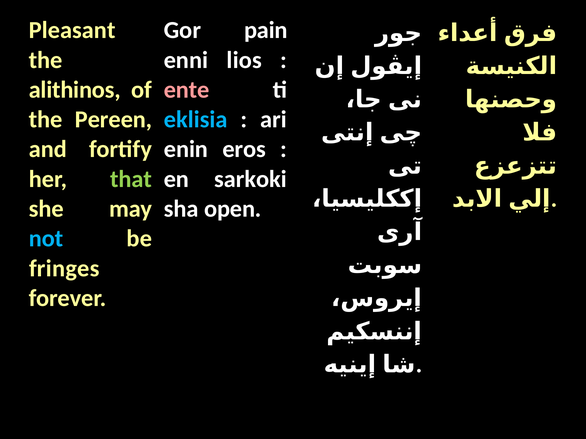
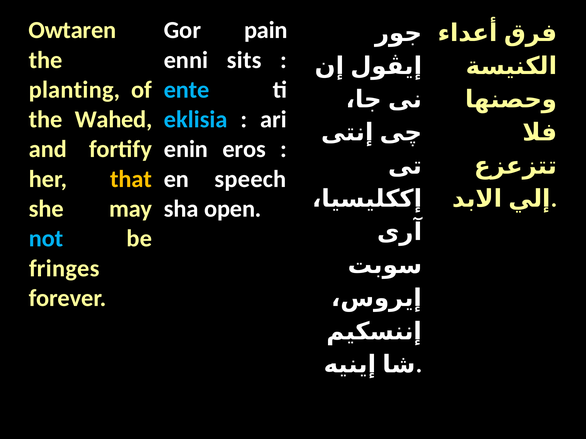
Pleasant: Pleasant -> Owtaren
lios: lios -> sits
alithinos: alithinos -> planting
ente colour: pink -> light blue
Pereen: Pereen -> Wahed
that colour: light green -> yellow
sarkoki: sarkoki -> speech
